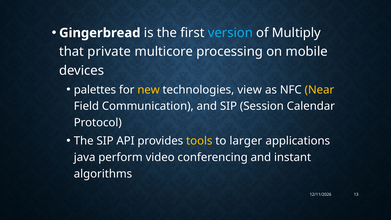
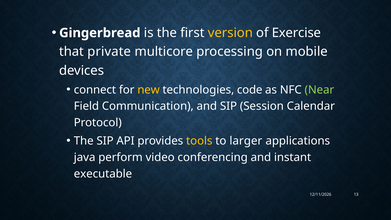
version colour: light blue -> yellow
Multiply: Multiply -> Exercise
palettes: palettes -> connect
view: view -> code
Near colour: yellow -> light green
algorithms: algorithms -> executable
